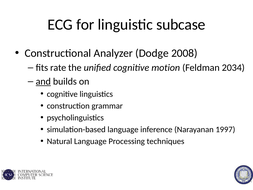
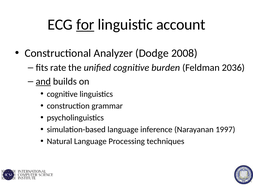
for underline: none -> present
subcase: subcase -> account
motion: motion -> burden
2034: 2034 -> 2036
